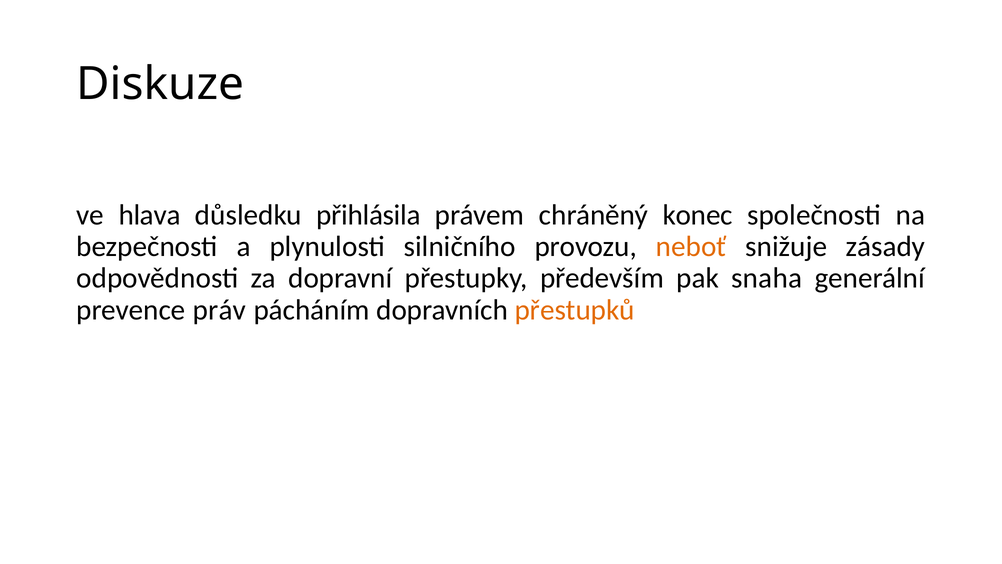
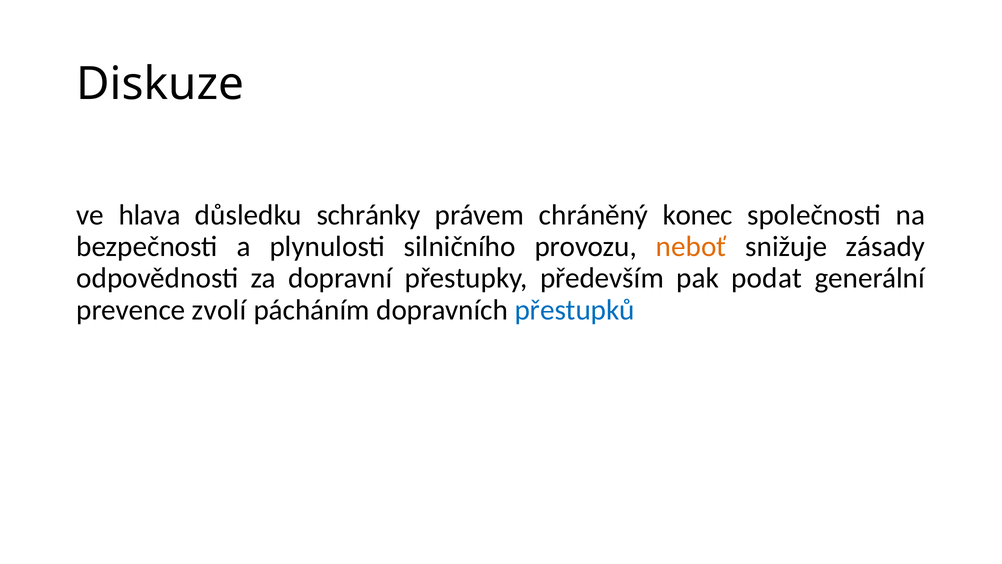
přihlásila: přihlásila -> schránky
snaha: snaha -> podat
práv: práv -> zvolí
přestupků colour: orange -> blue
